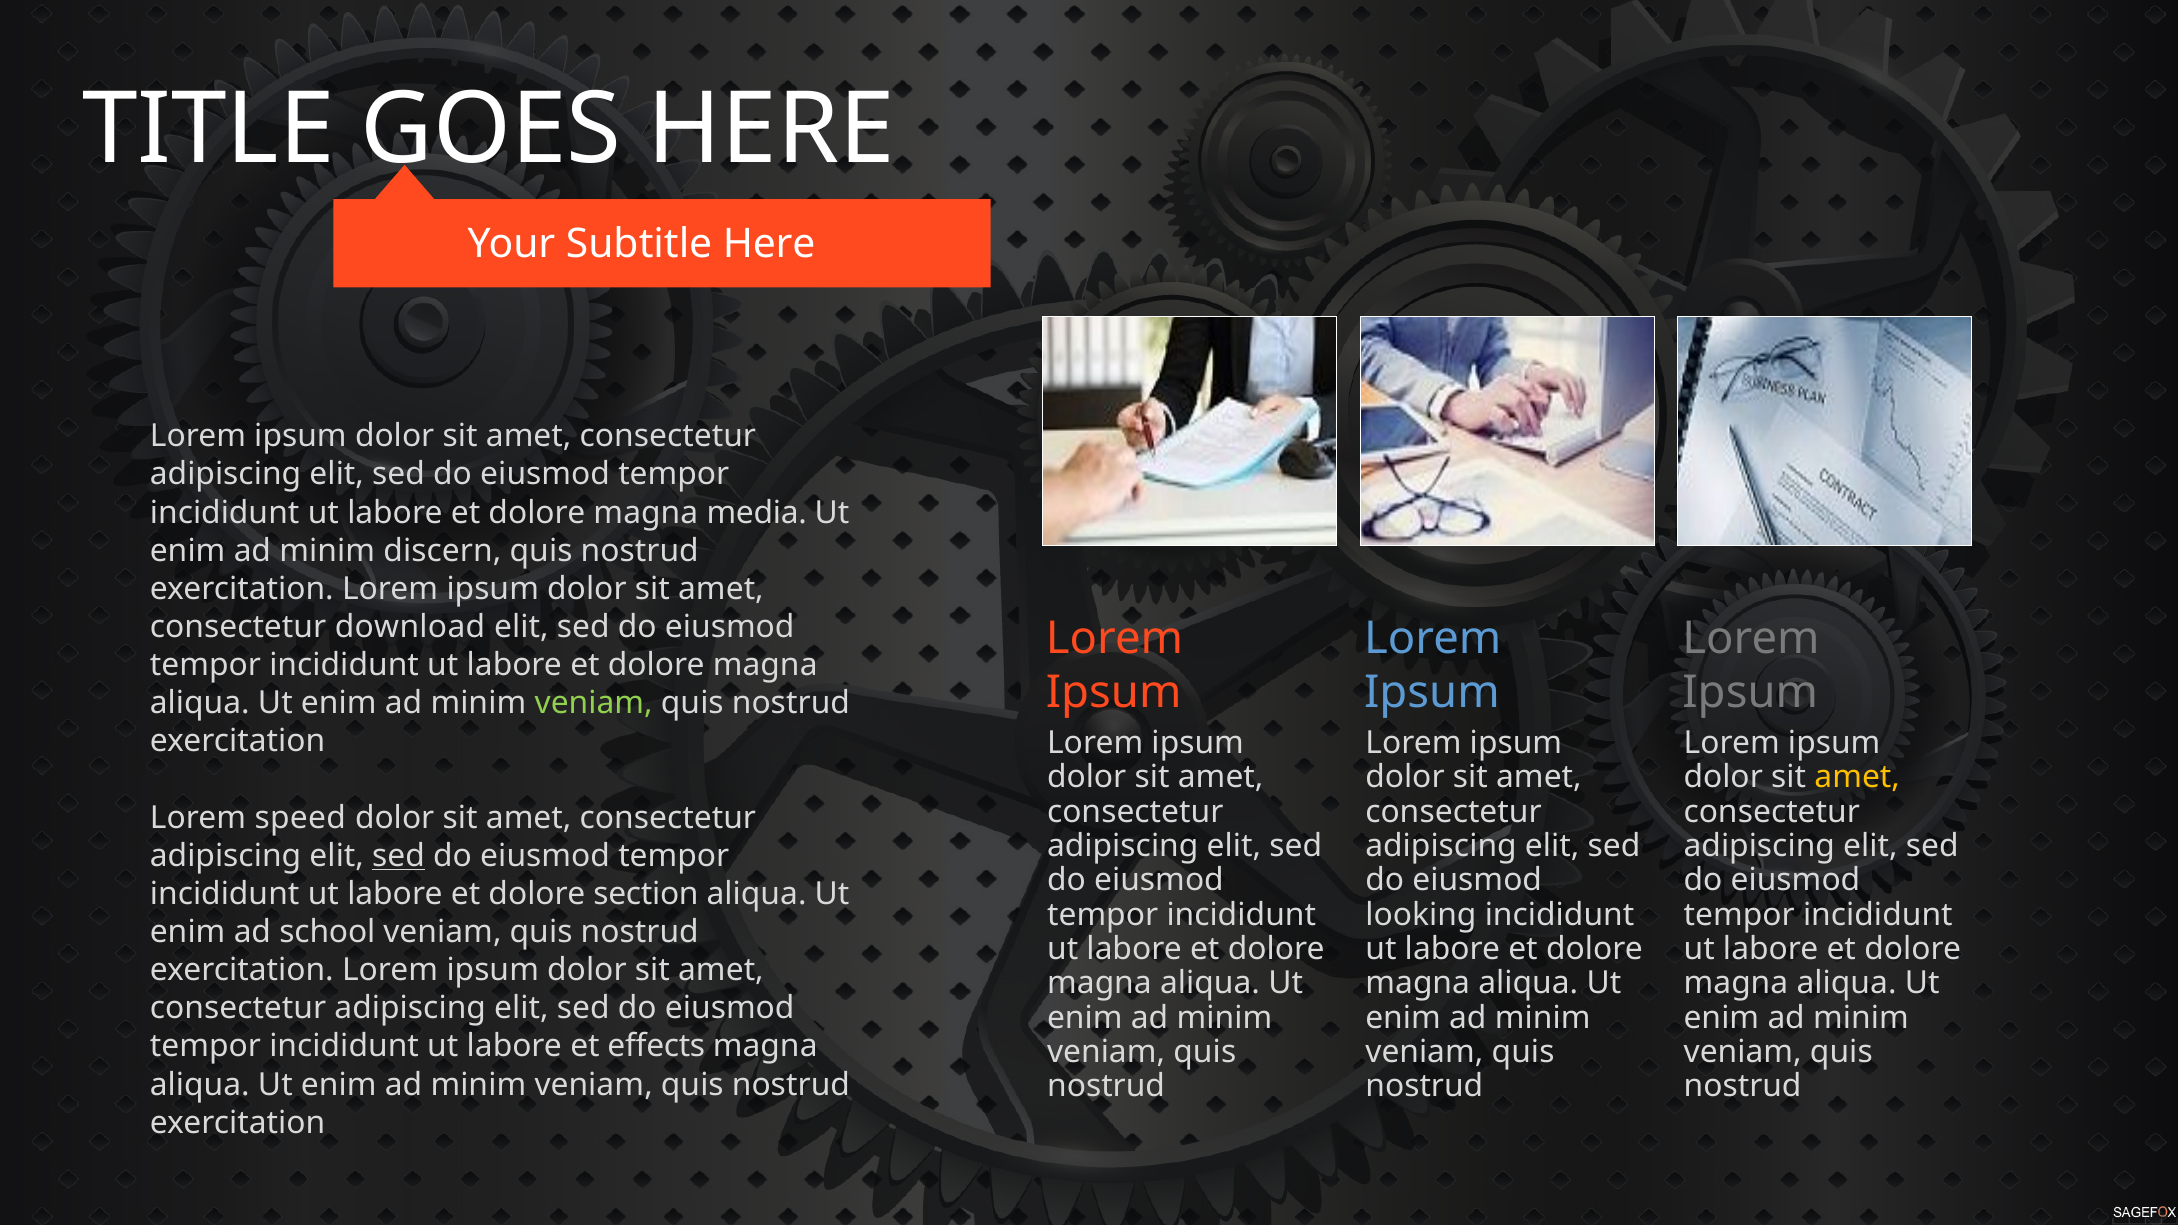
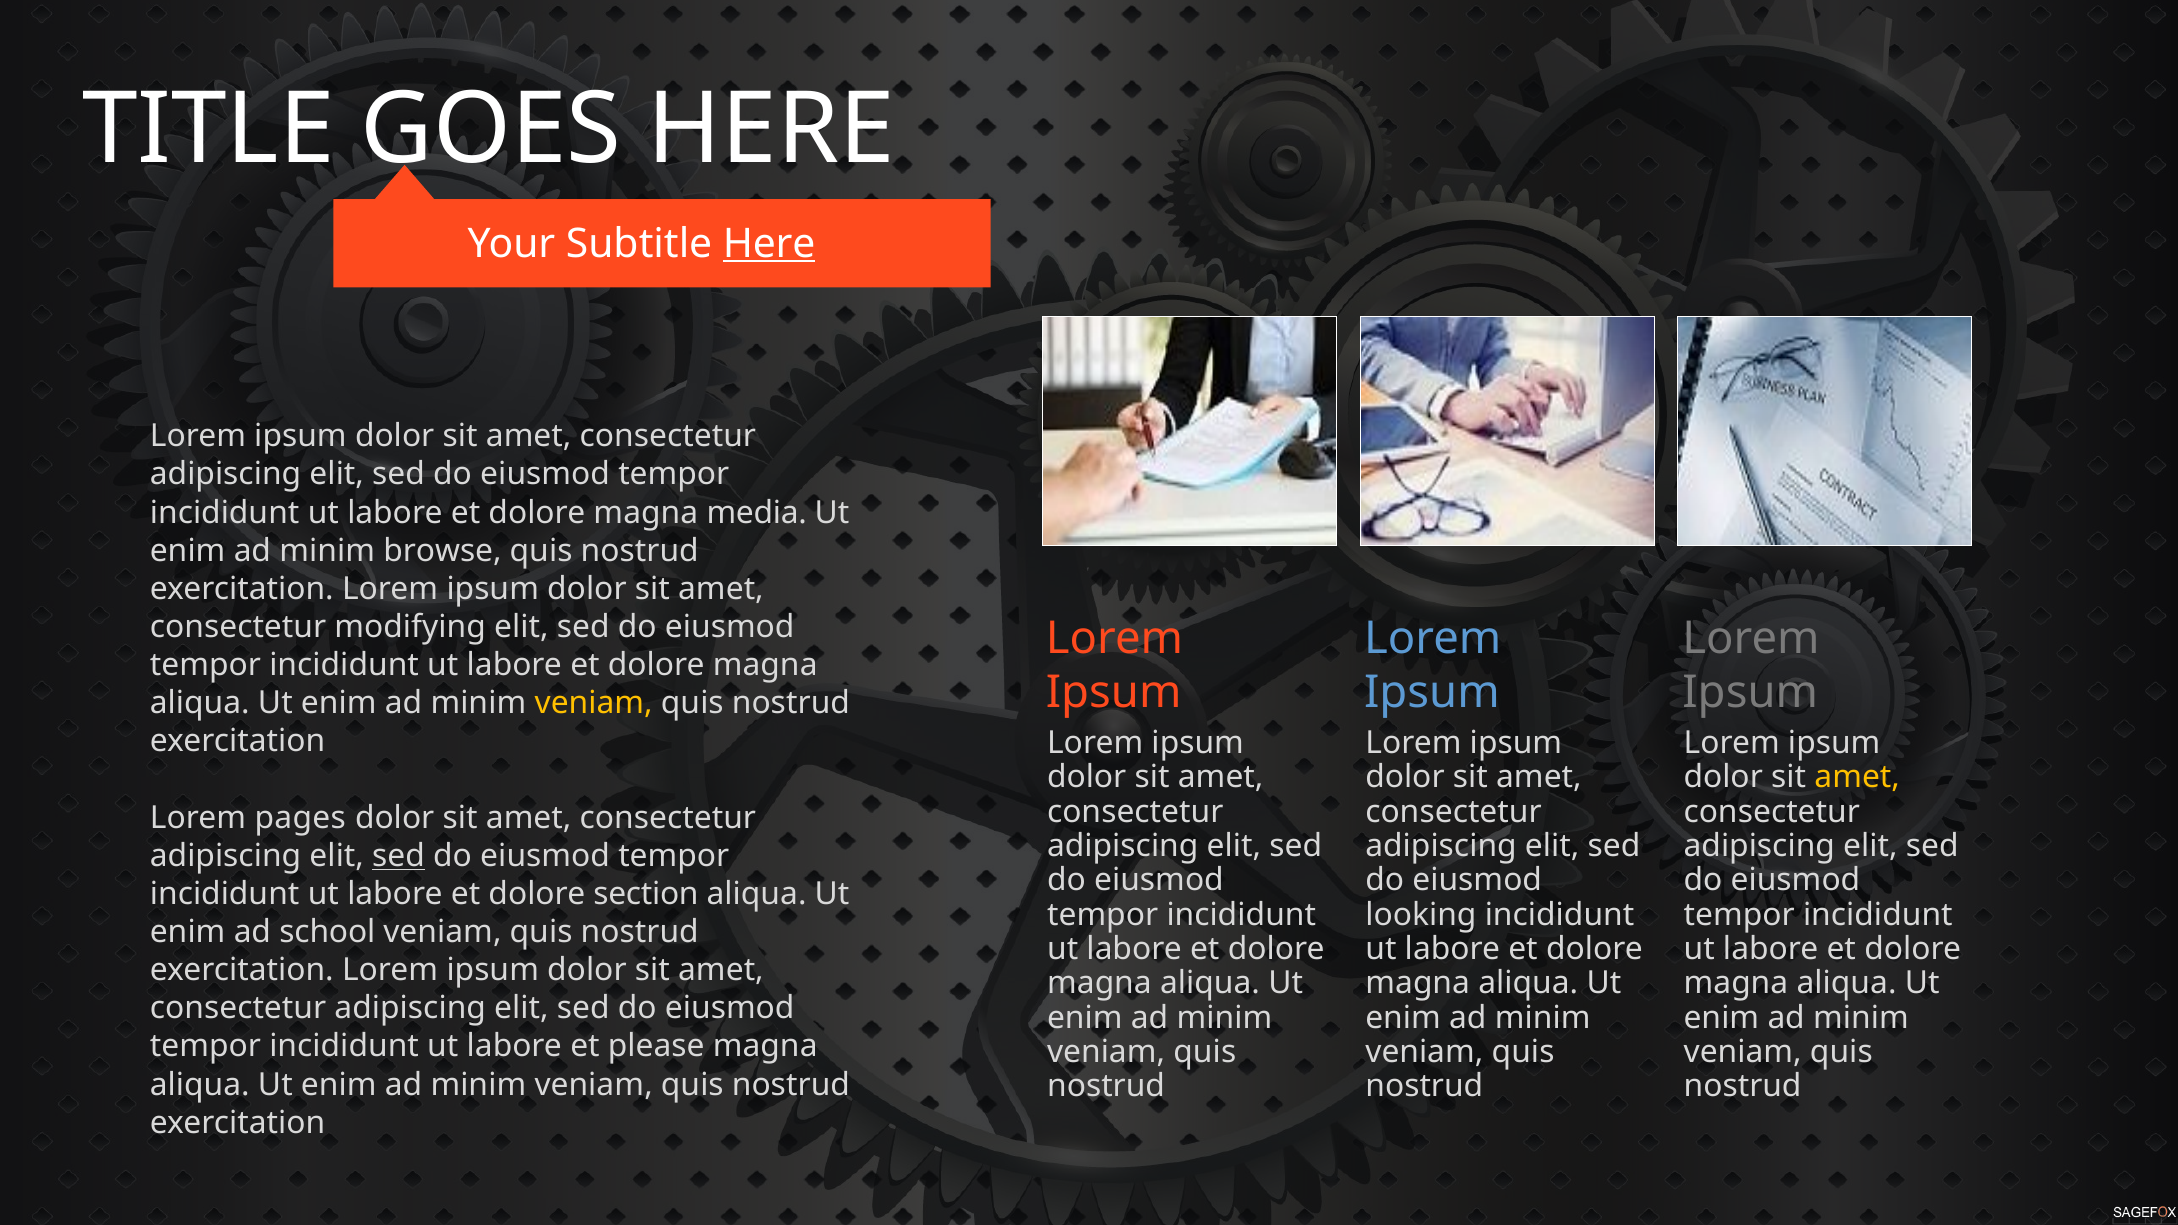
Here at (769, 244) underline: none -> present
discern: discern -> browse
download: download -> modifying
veniam at (594, 703) colour: light green -> yellow
speed: speed -> pages
effects: effects -> please
